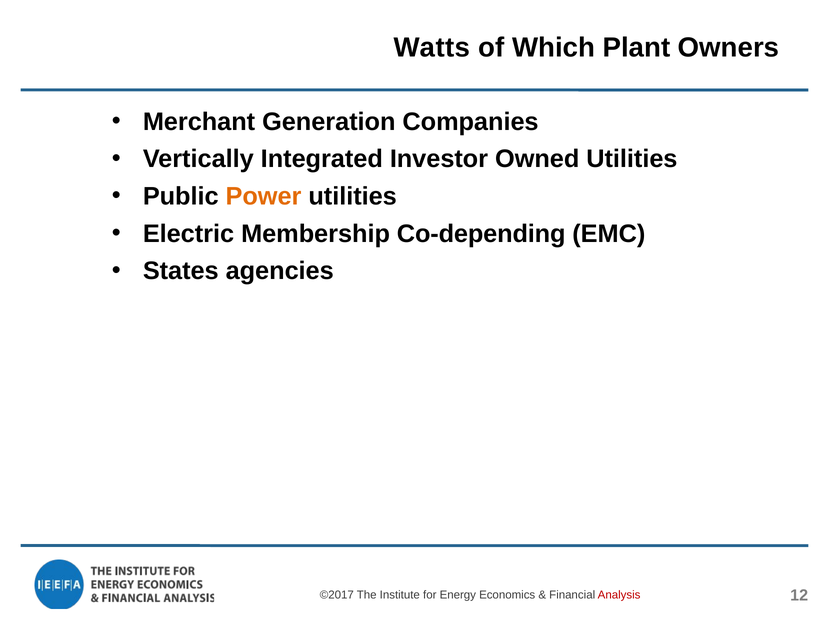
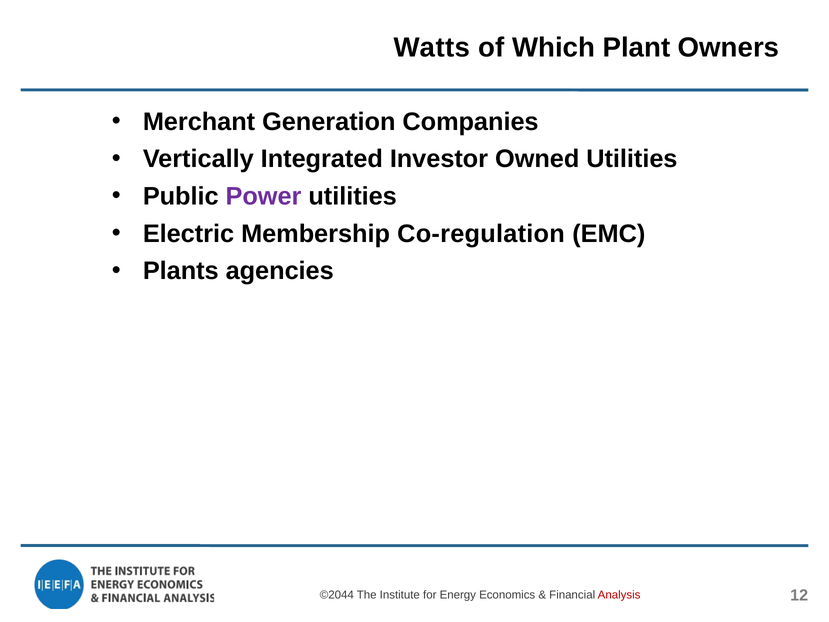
Power colour: orange -> purple
Co-depending: Co-depending -> Co-regulation
States: States -> Plants
©2017: ©2017 -> ©2044
